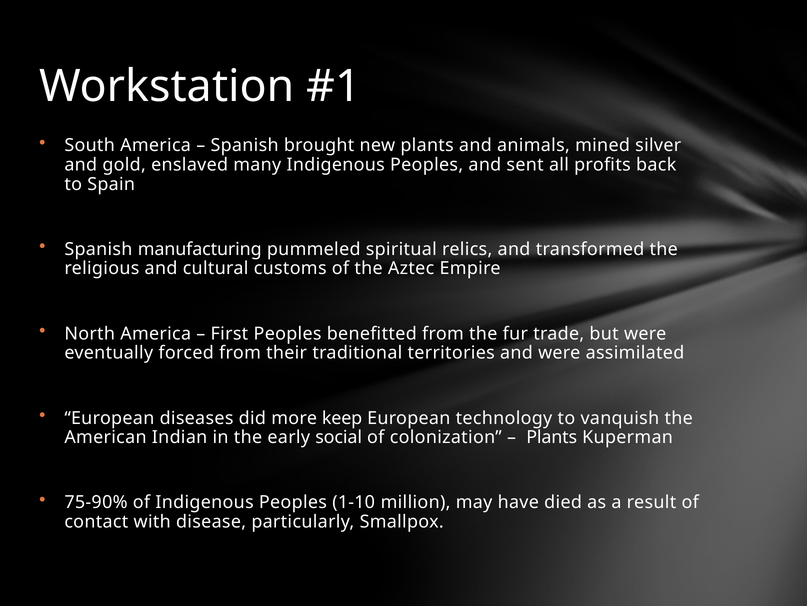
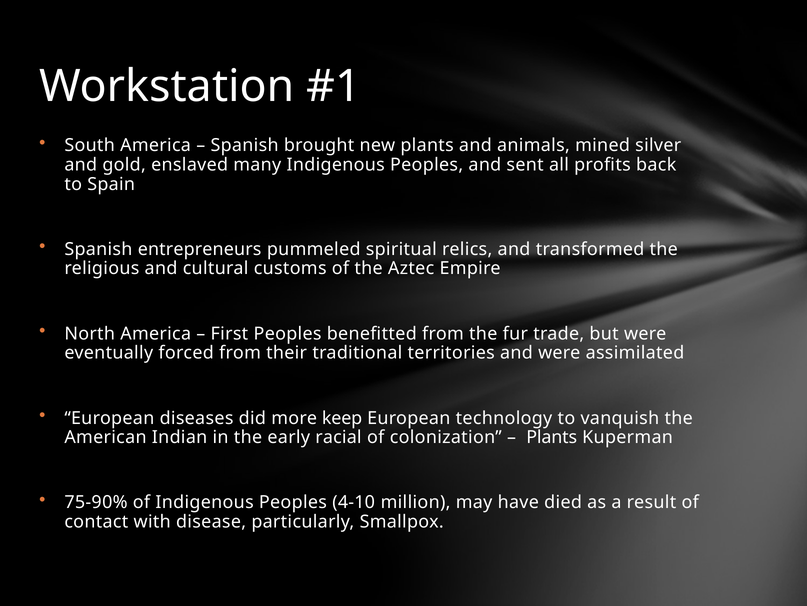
manufacturing: manufacturing -> entrepreneurs
social: social -> racial
1-10: 1-10 -> 4-10
